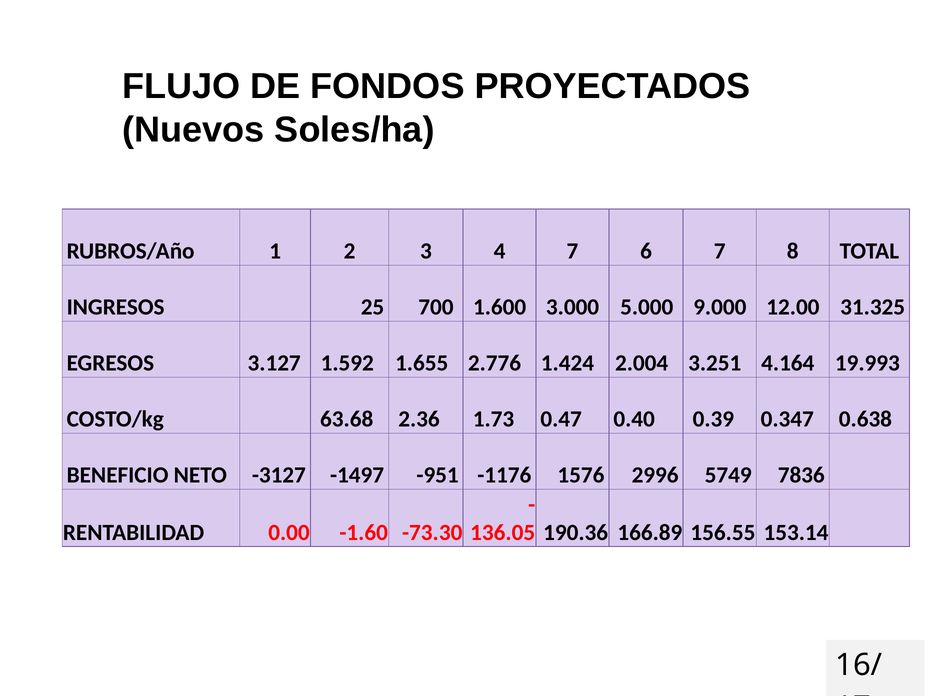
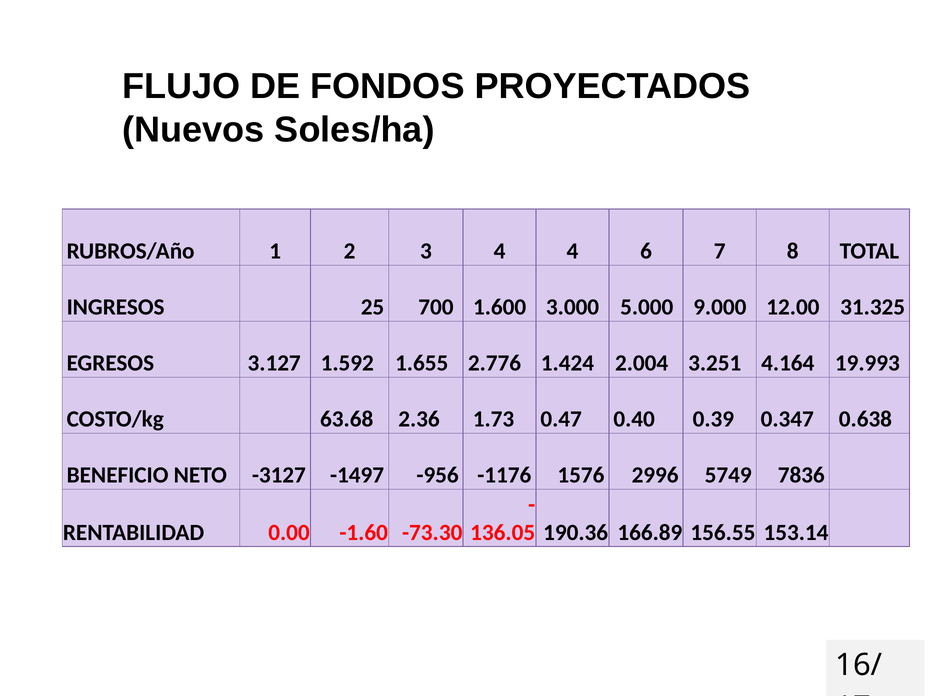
4 7: 7 -> 4
-951: -951 -> -956
